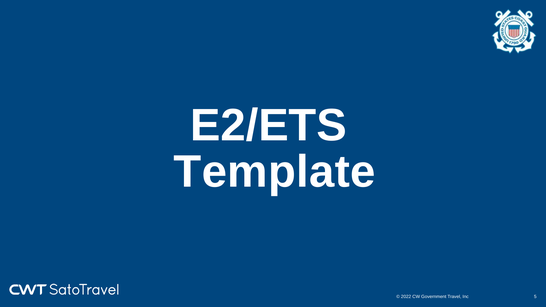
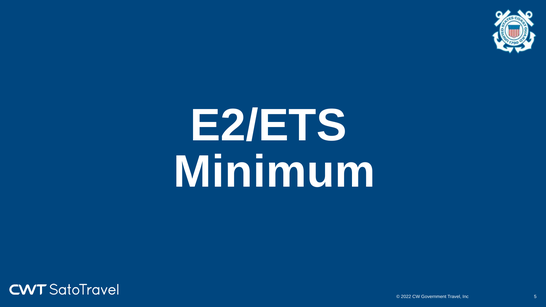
Template: Template -> Minimum
